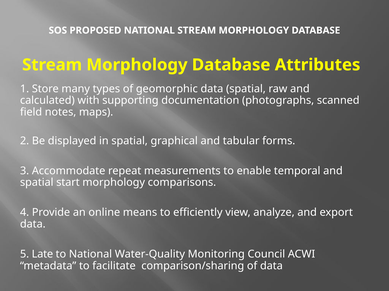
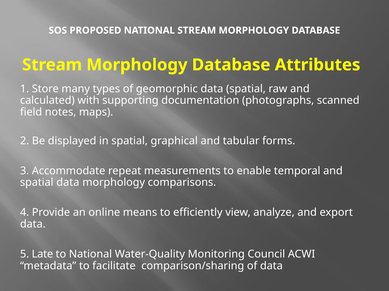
spatial start: start -> data
